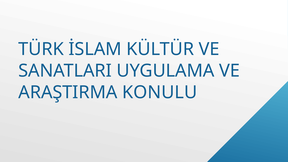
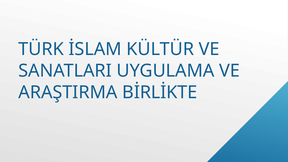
KONULU: KONULU -> BİRLİKTE
